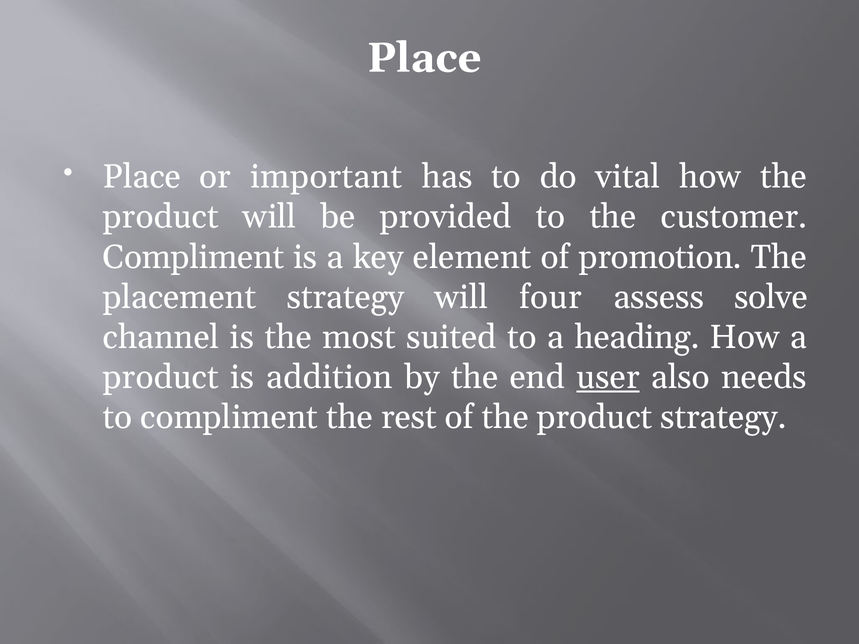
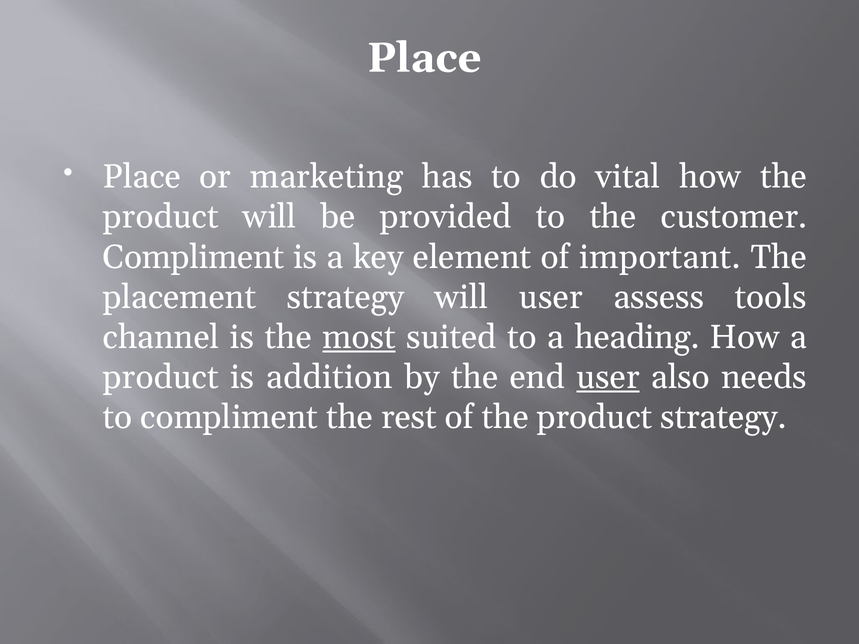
important: important -> marketing
promotion: promotion -> important
will four: four -> user
solve: solve -> tools
most underline: none -> present
